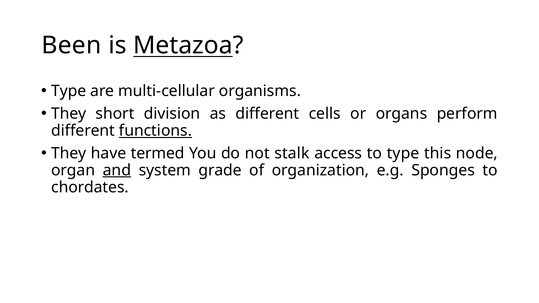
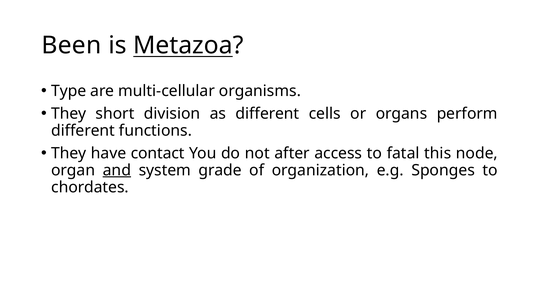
functions underline: present -> none
termed: termed -> contact
stalk: stalk -> after
to type: type -> fatal
